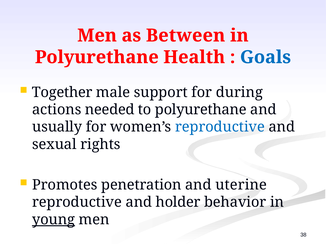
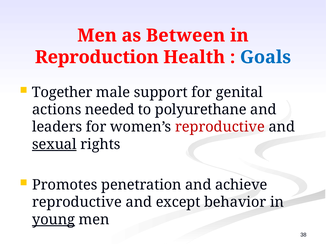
Polyurethane at (97, 57): Polyurethane -> Reproduction
during: during -> genital
usually: usually -> leaders
reproductive at (220, 127) colour: blue -> red
sexual underline: none -> present
uterine: uterine -> achieve
holder: holder -> except
